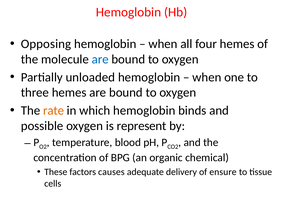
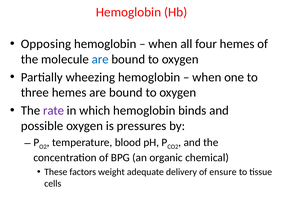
unloaded: unloaded -> wheezing
rate colour: orange -> purple
represent: represent -> pressures
causes: causes -> weight
